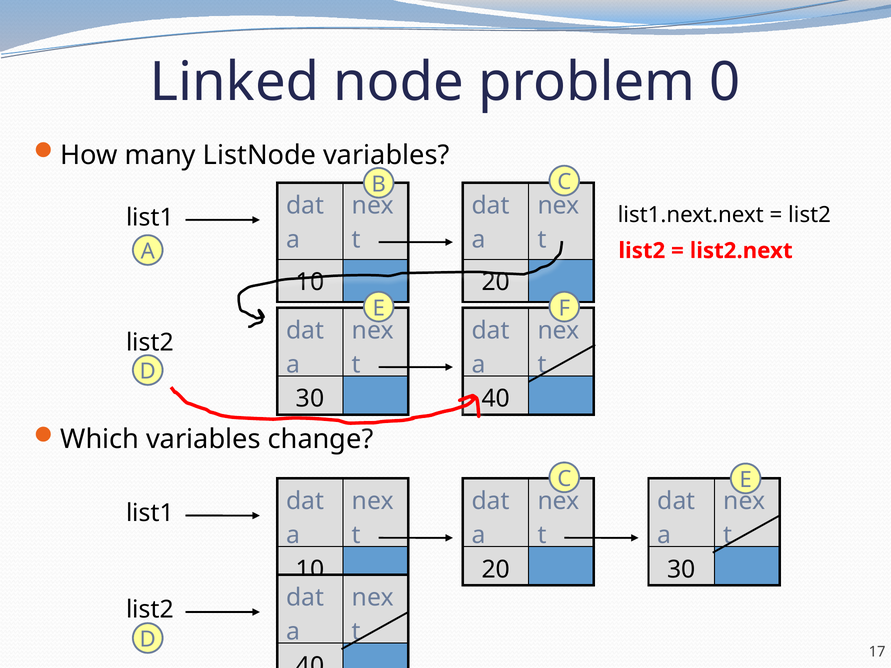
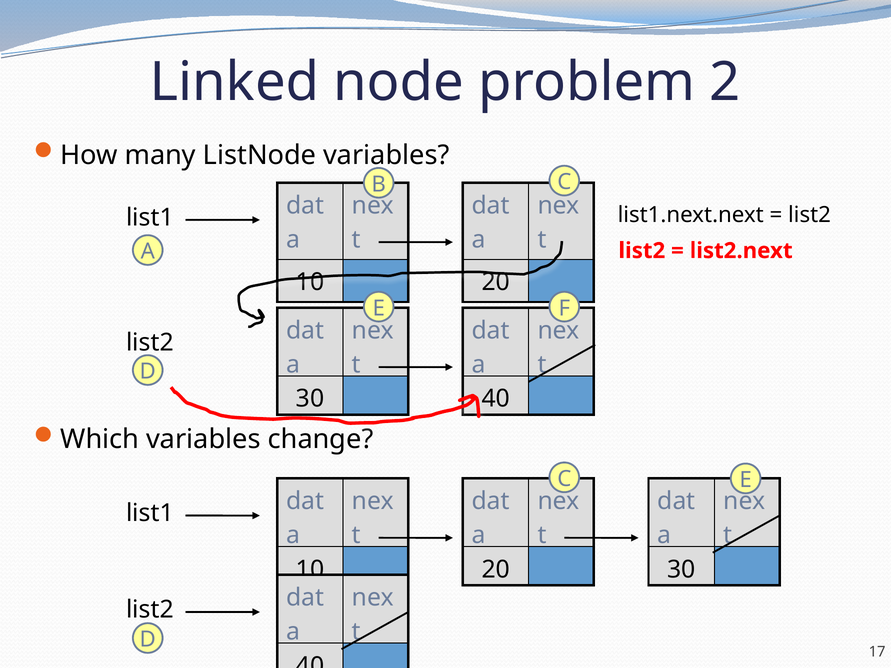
0: 0 -> 2
